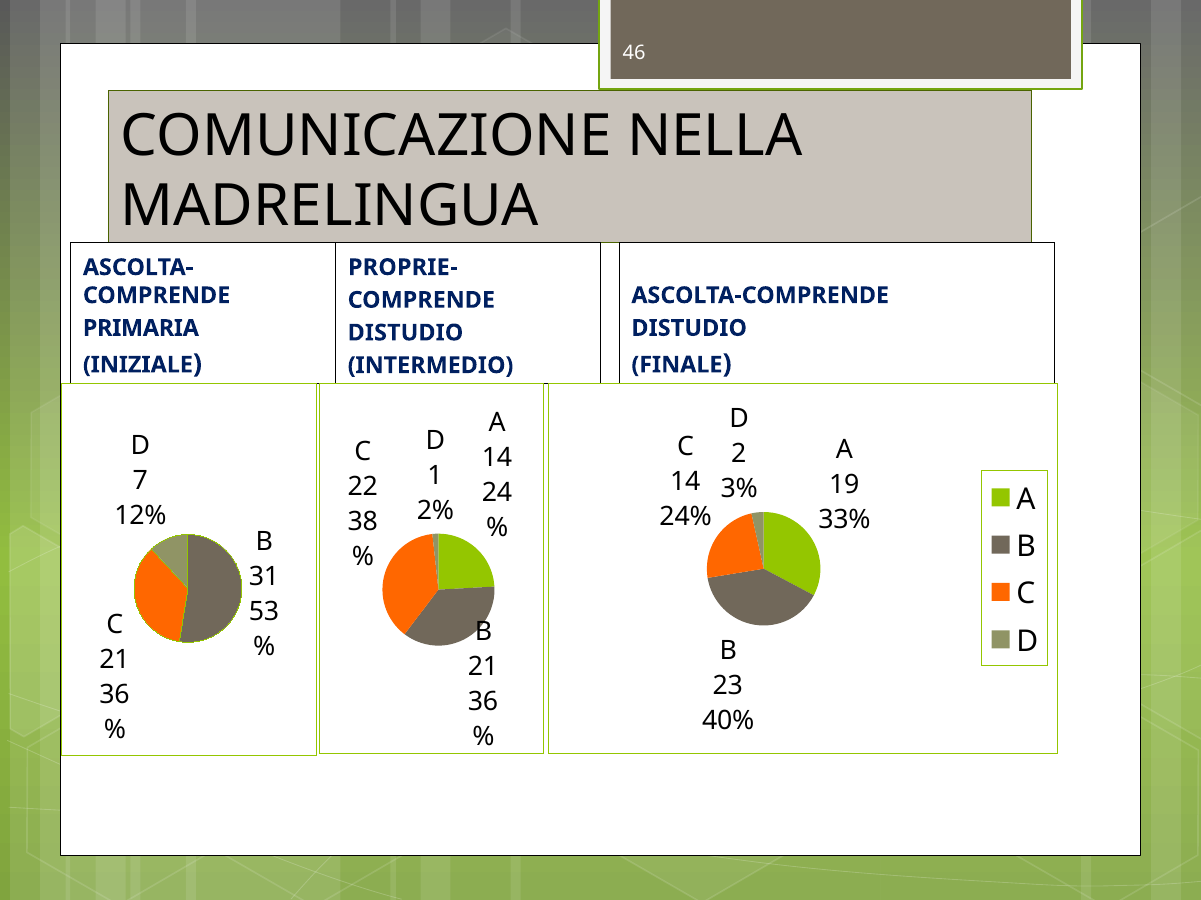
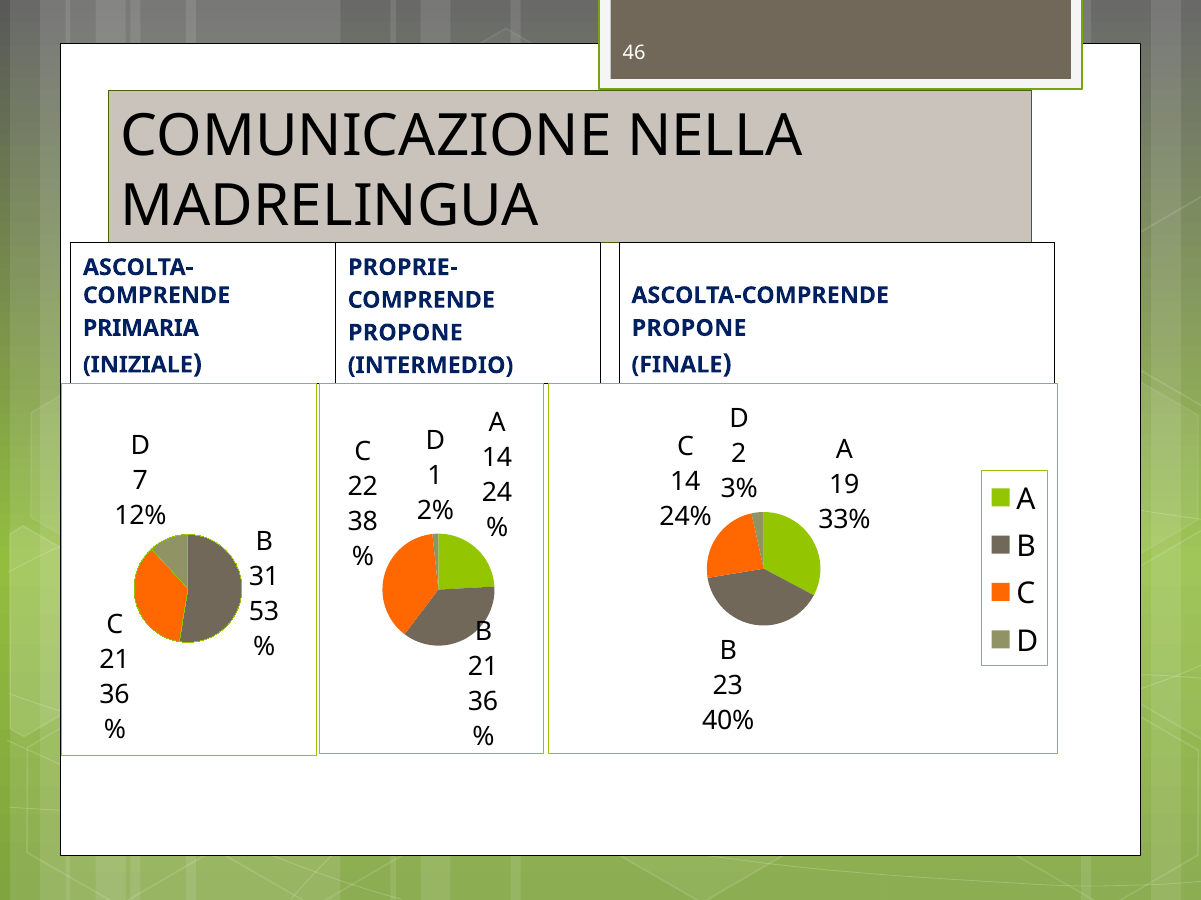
DISTUDIO at (689, 328): DISTUDIO -> PROPONE
DISTUDIO at (405, 333): DISTUDIO -> PROPONE
